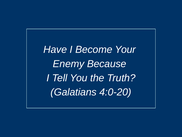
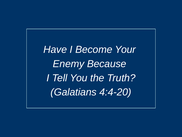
4:0-20: 4:0-20 -> 4:4-20
